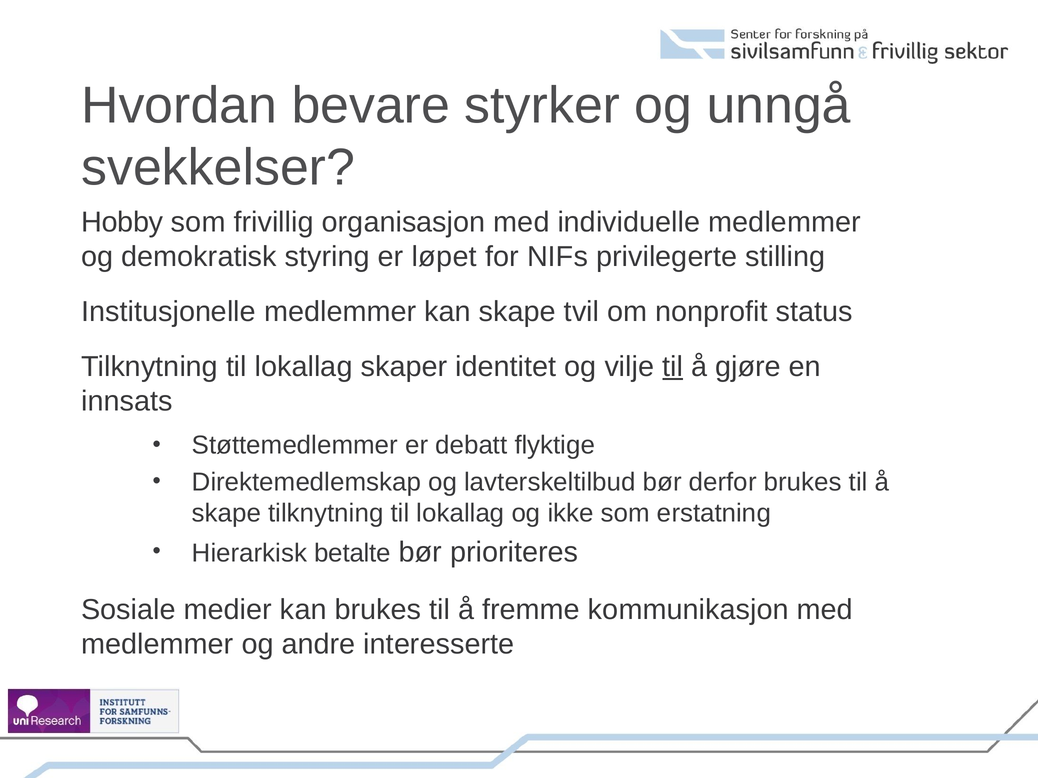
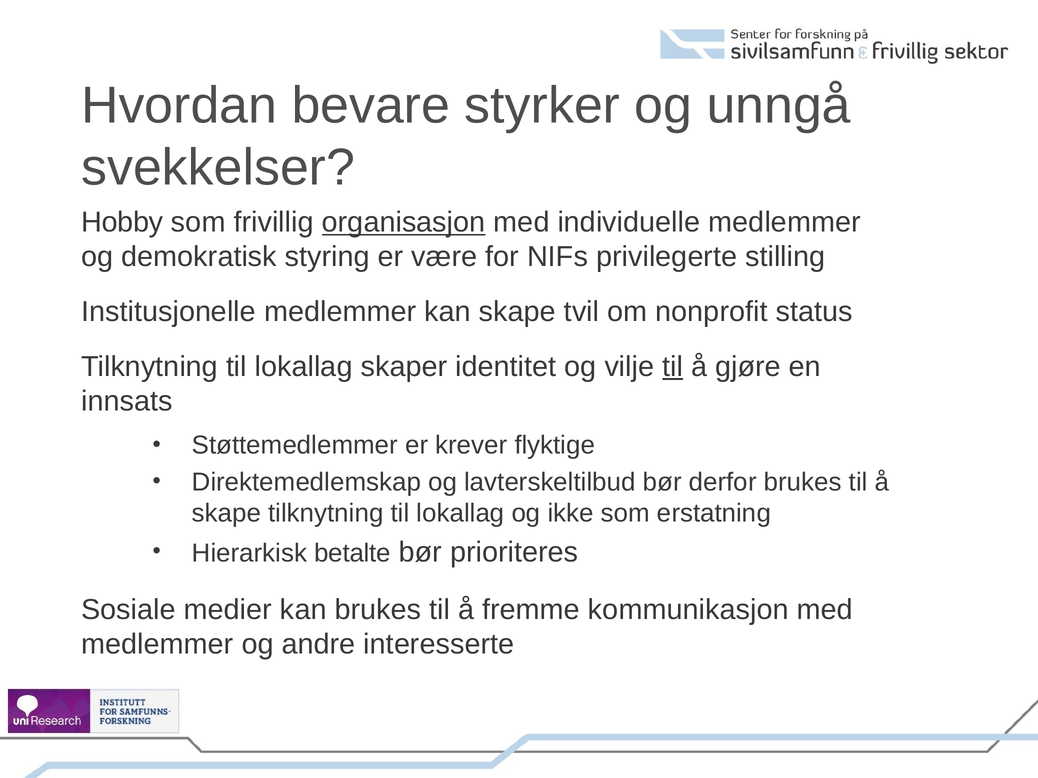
organisasjon underline: none -> present
løpet: løpet -> være
debatt: debatt -> krever
